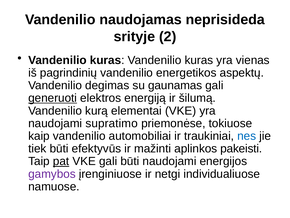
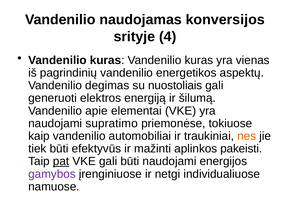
neprisideda: neprisideda -> konversijos
2: 2 -> 4
gaunamas: gaunamas -> nuostoliais
generuoti underline: present -> none
kurą: kurą -> apie
nes colour: blue -> orange
